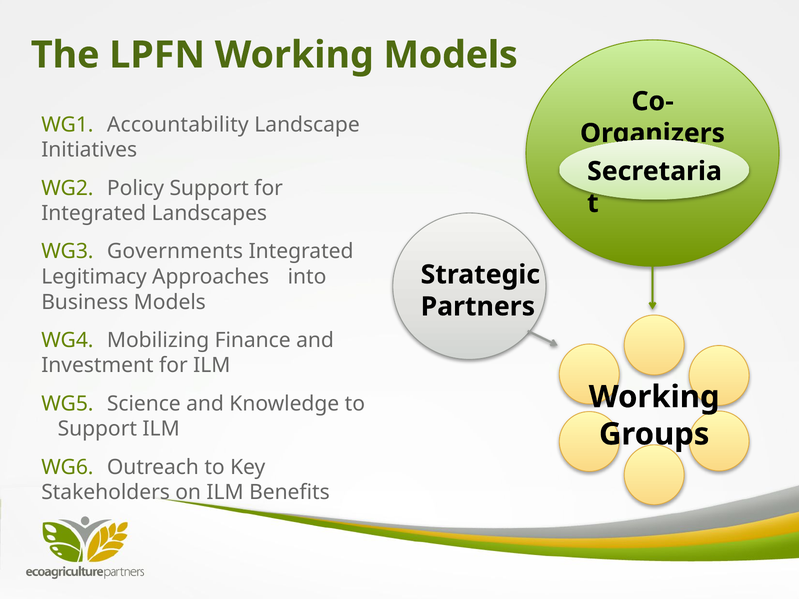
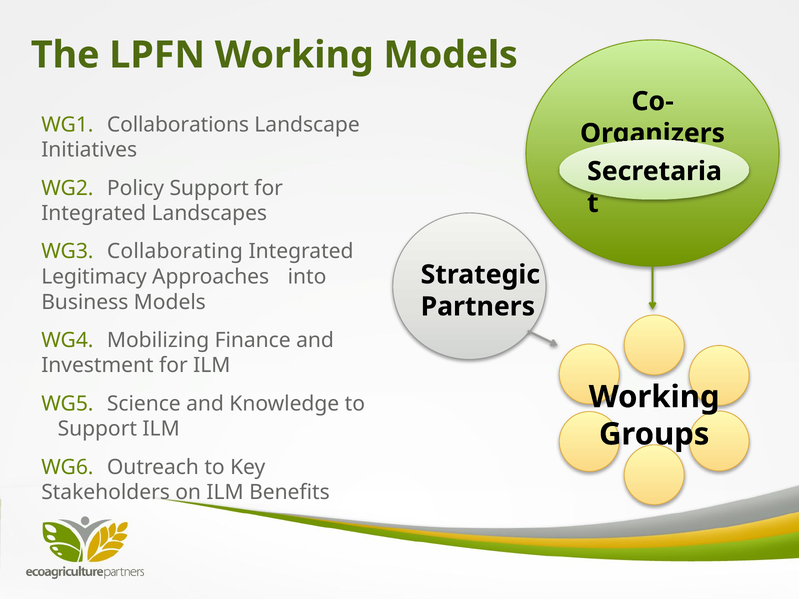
Accountability: Accountability -> Collaborations
Governments: Governments -> Collaborating
